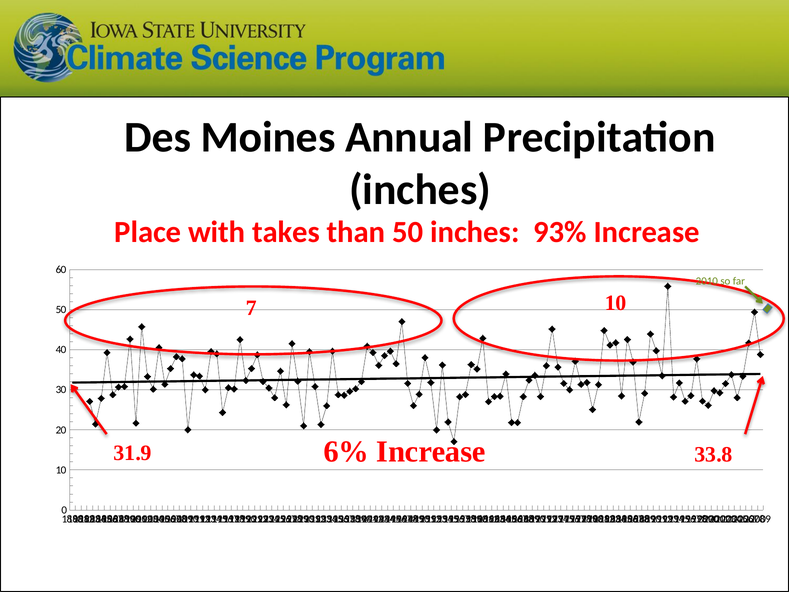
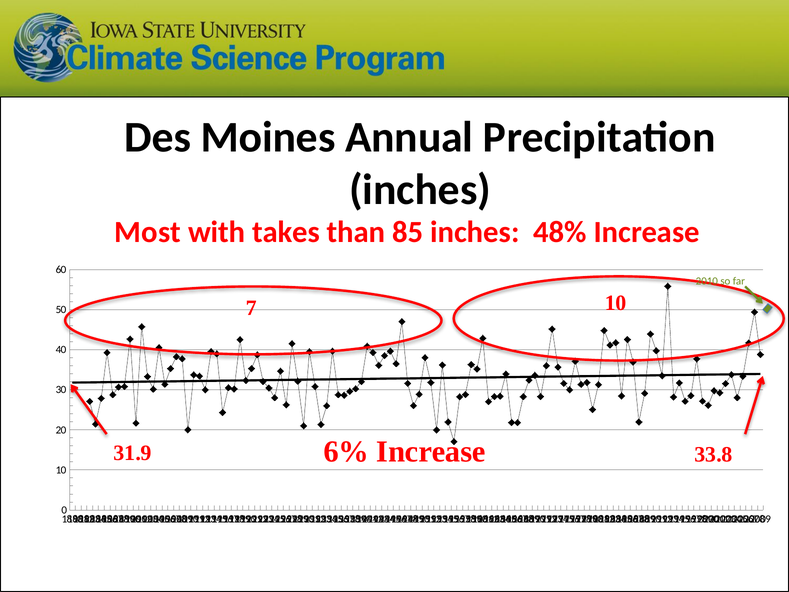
Place: Place -> Most
than 50: 50 -> 85
93%: 93% -> 48%
